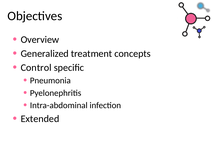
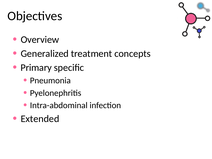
Control: Control -> Primary
